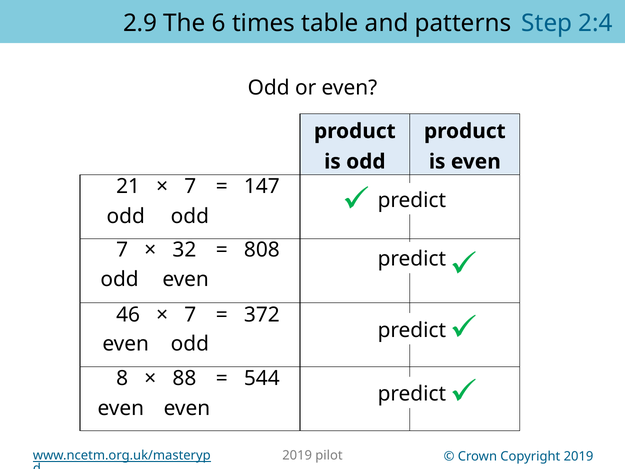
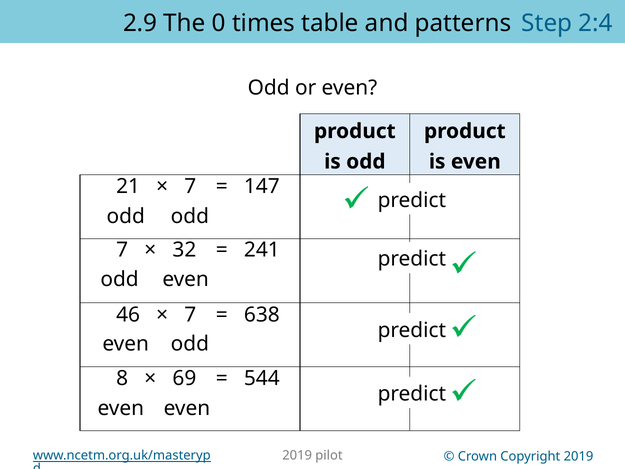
6: 6 -> 0
808: 808 -> 241
372: 372 -> 638
88: 88 -> 69
